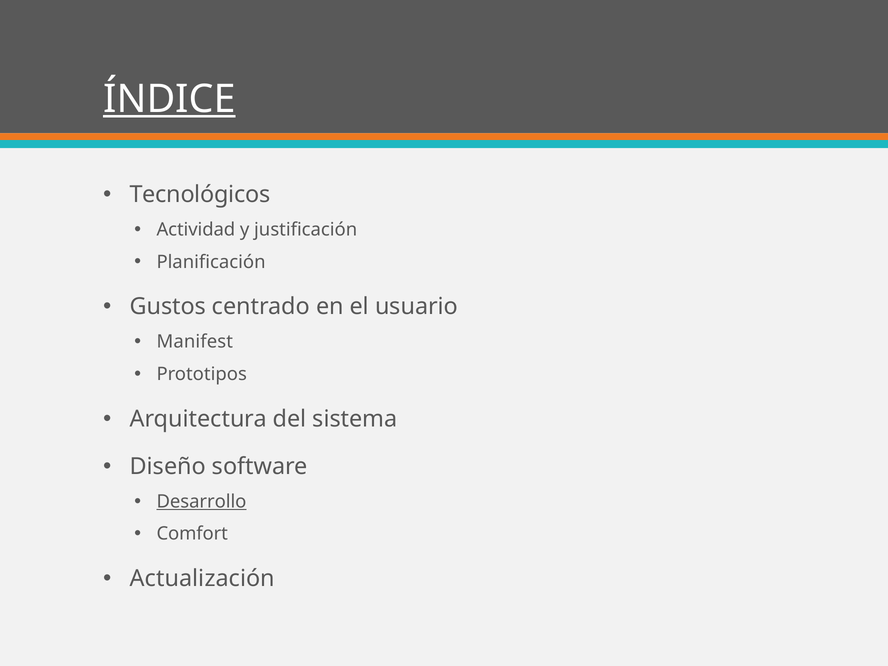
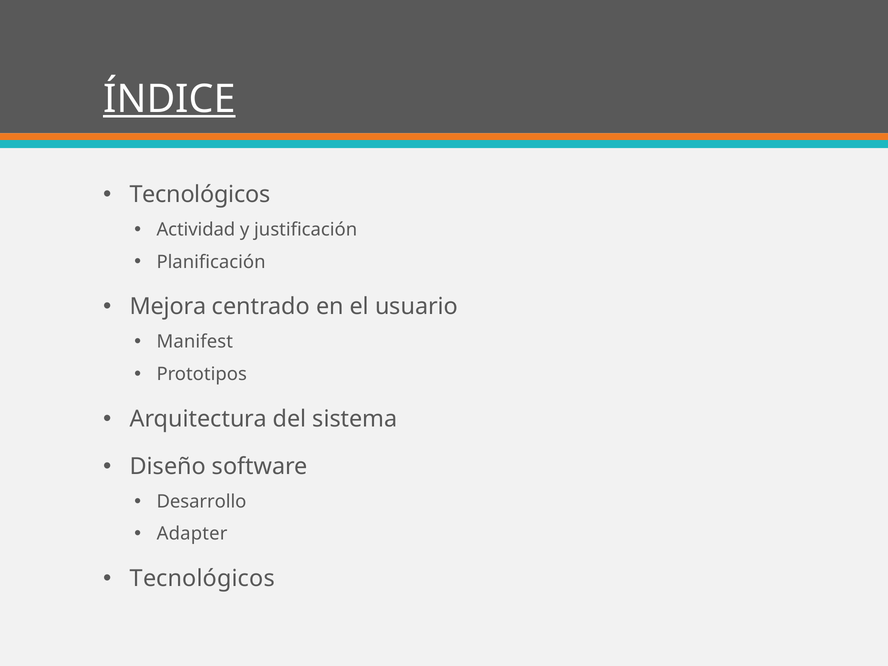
Gustos: Gustos -> Mejora
Desarrollo underline: present -> none
Comfort: Comfort -> Adapter
Actualización at (202, 579): Actualización -> Tecnológicos
